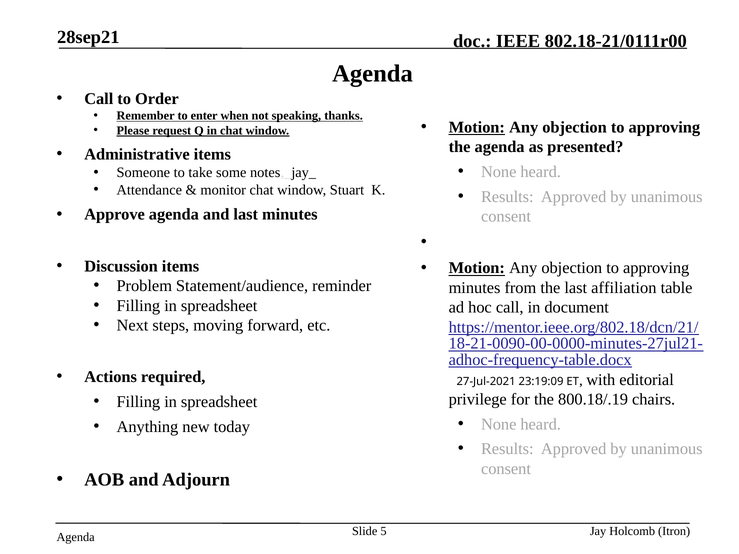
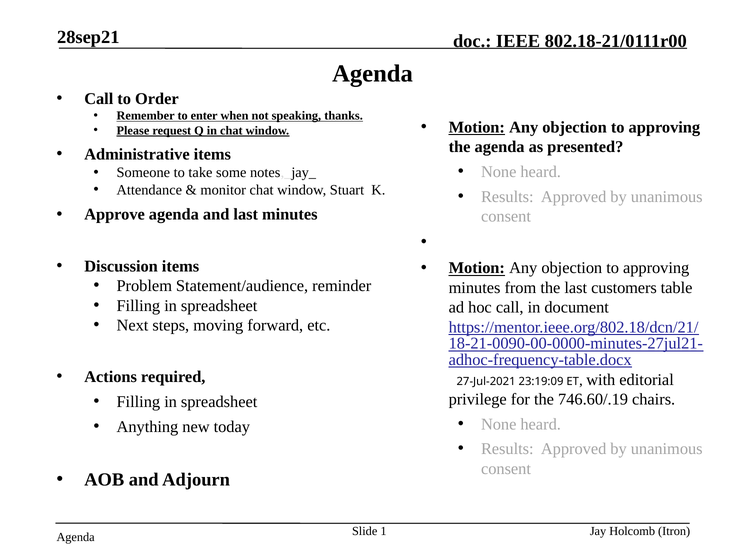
affiliation: affiliation -> customers
800.18/.19: 800.18/.19 -> 746.60/.19
5: 5 -> 1
